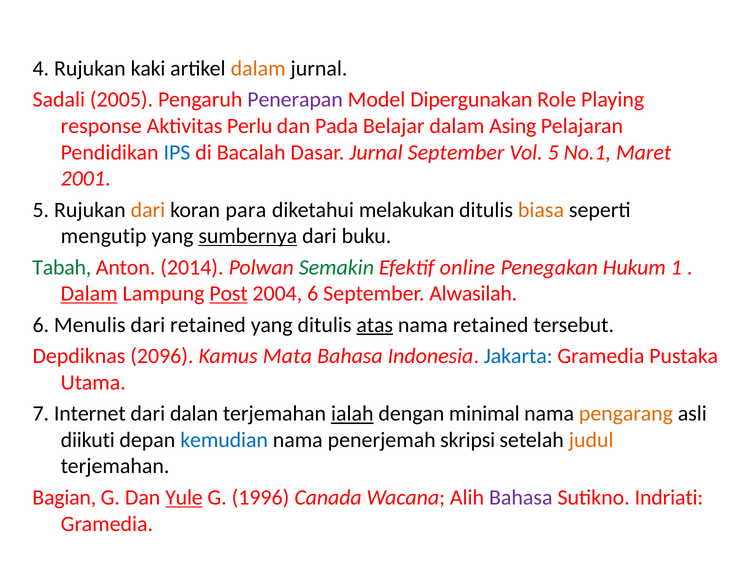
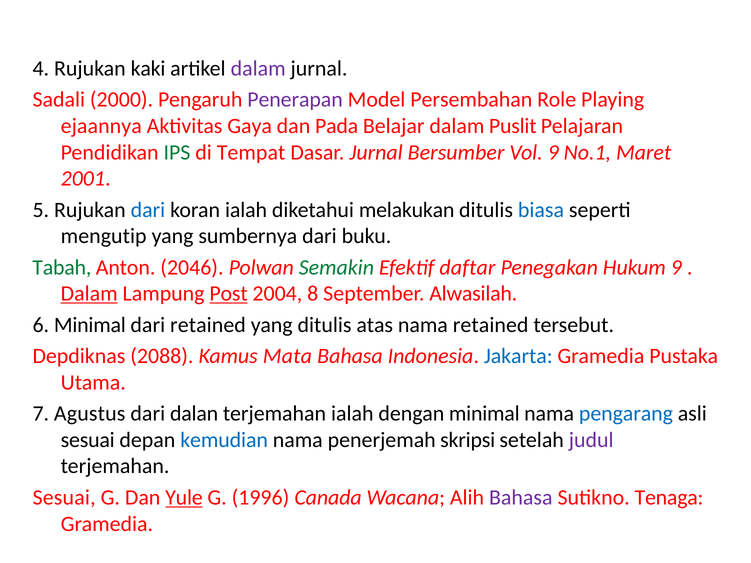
dalam at (258, 68) colour: orange -> purple
2005: 2005 -> 2000
Dipergunakan: Dipergunakan -> Persembahan
response: response -> ejaannya
Perlu: Perlu -> Gaya
Asing: Asing -> Puslit
IPS colour: blue -> green
Bacalah: Bacalah -> Tempat
Jurnal September: September -> Bersumber
Vol 5: 5 -> 9
dari at (148, 210) colour: orange -> blue
koran para: para -> ialah
biasa colour: orange -> blue
sumbernya underline: present -> none
2014: 2014 -> 2046
online: online -> daftar
Hukum 1: 1 -> 9
2004 6: 6 -> 8
6 Menulis: Menulis -> Minimal
atas underline: present -> none
2096: 2096 -> 2088
Internet: Internet -> Agustus
ialah at (352, 414) underline: present -> none
pengarang colour: orange -> blue
diikuti at (88, 440): diikuti -> sesuai
judul colour: orange -> purple
Bagian at (64, 498): Bagian -> Sesuai
Indriati: Indriati -> Tenaga
